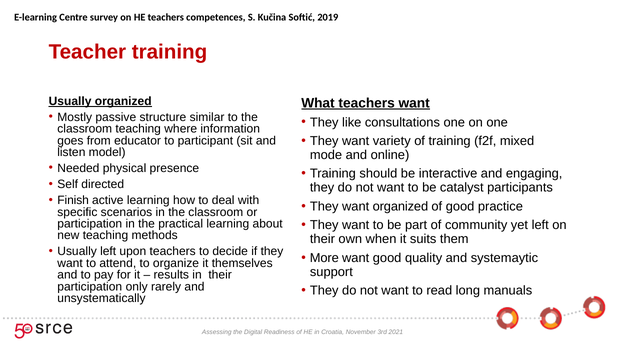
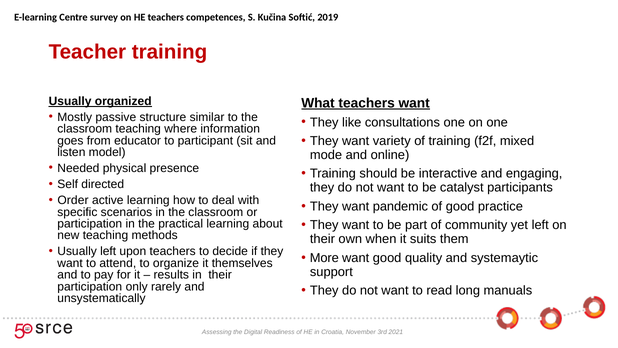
Finish: Finish -> Order
want organized: organized -> pandemic
